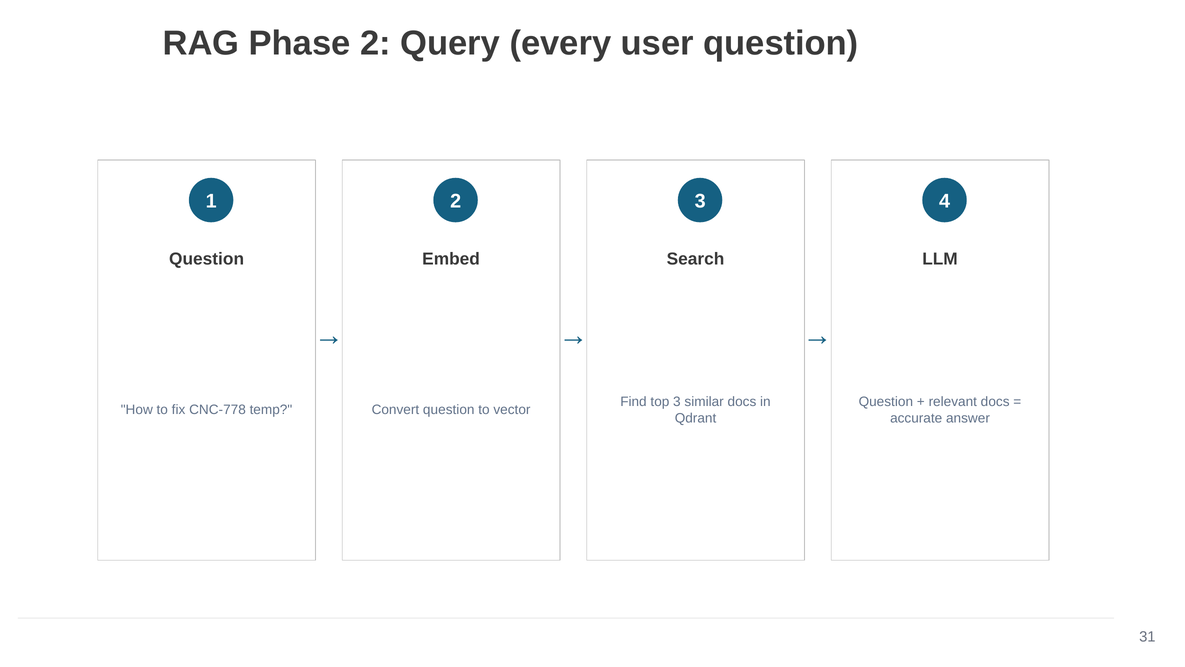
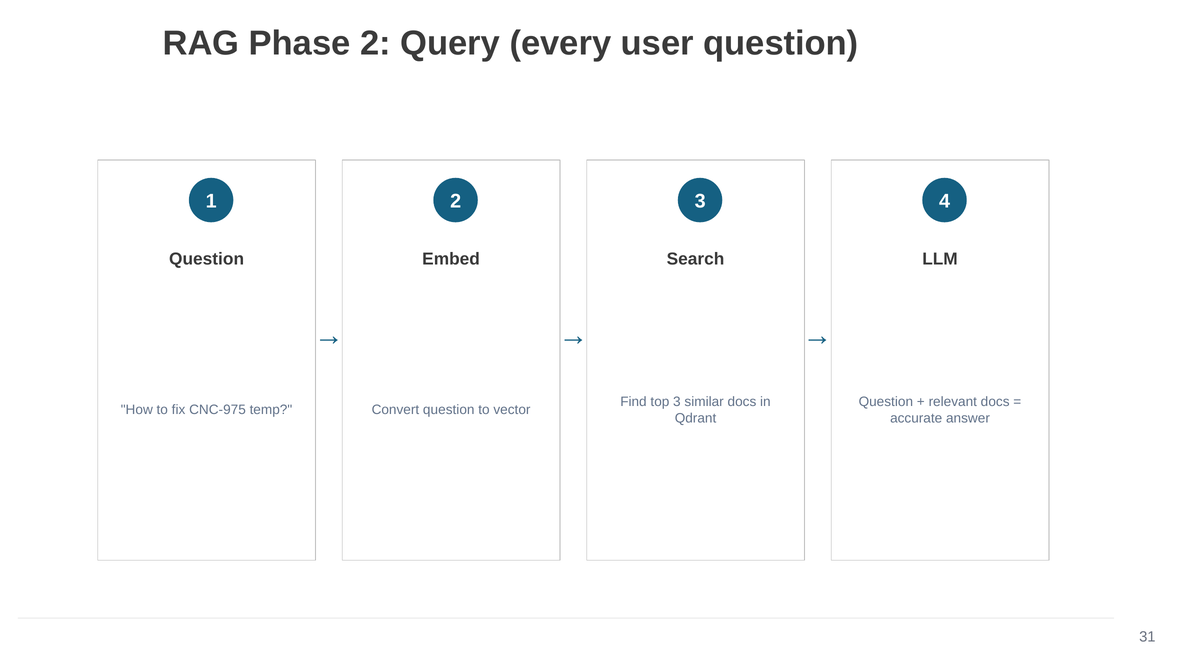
CNC-778: CNC-778 -> CNC-975
